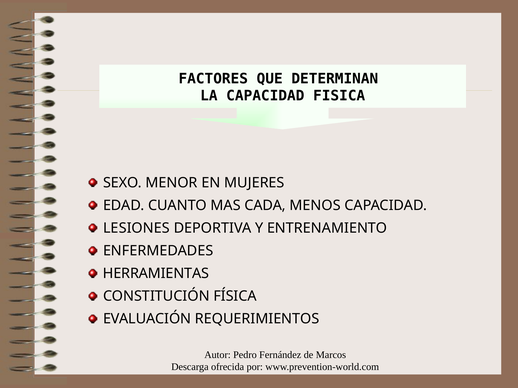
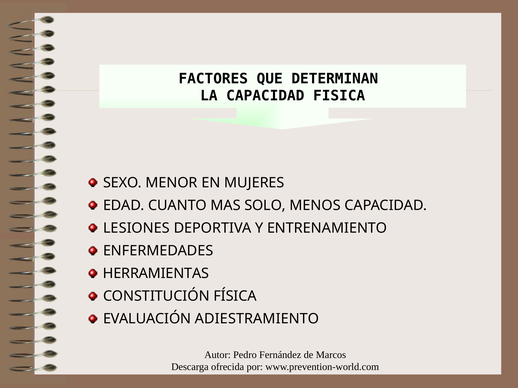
CADA: CADA -> SOLO
REQUERIMIENTOS: REQUERIMIENTOS -> ADIESTRAMIENTO
